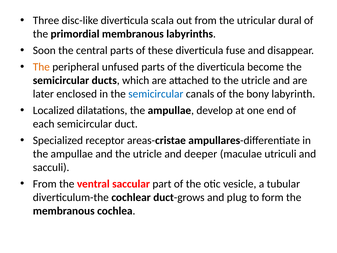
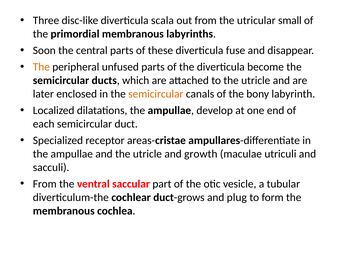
dural: dural -> small
semicircular at (156, 94) colour: blue -> orange
deeper: deeper -> growth
